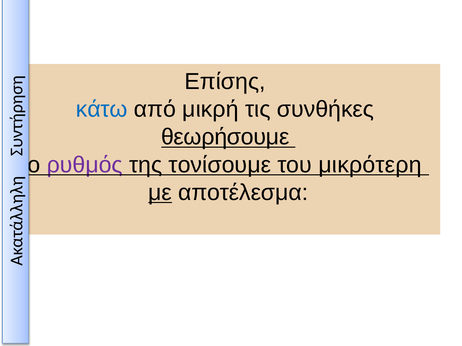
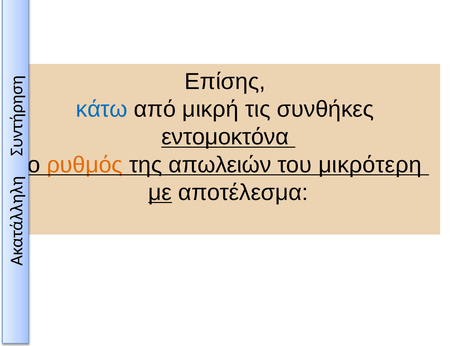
θεωρήσουμε: θεωρήσουμε -> εντομοκτόνα
ρυθμός colour: purple -> orange
τονίσουμε: τονίσουμε -> απωλειών
